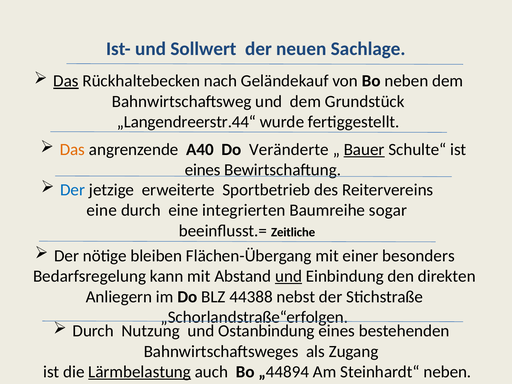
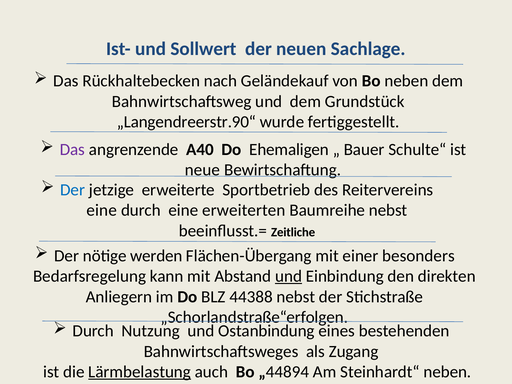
Das at (66, 81) underline: present -> none
„Langendreerstr.44“: „Langendreerstr.44“ -> „Langendreerstr.90“
Das at (72, 149) colour: orange -> purple
Veränderte: Veränderte -> Ehemaligen
Bauer underline: present -> none
eines at (203, 170): eines -> neue
integrierten: integrierten -> erweiterten
Baumreihe sogar: sogar -> nebst
bleiben: bleiben -> werden
